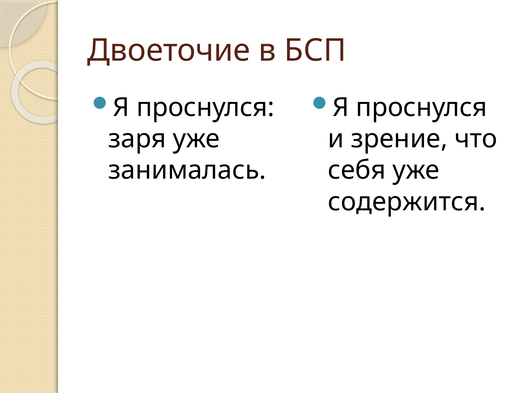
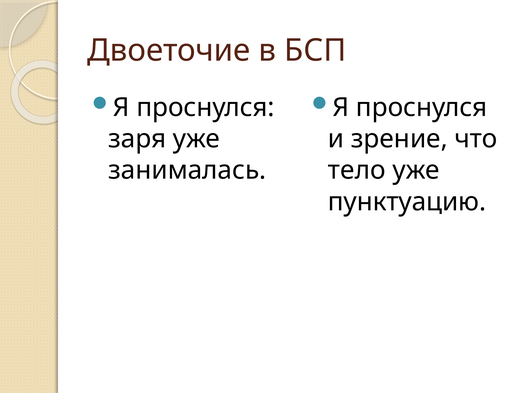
себя: себя -> тело
содержится: содержится -> пунктуацию
